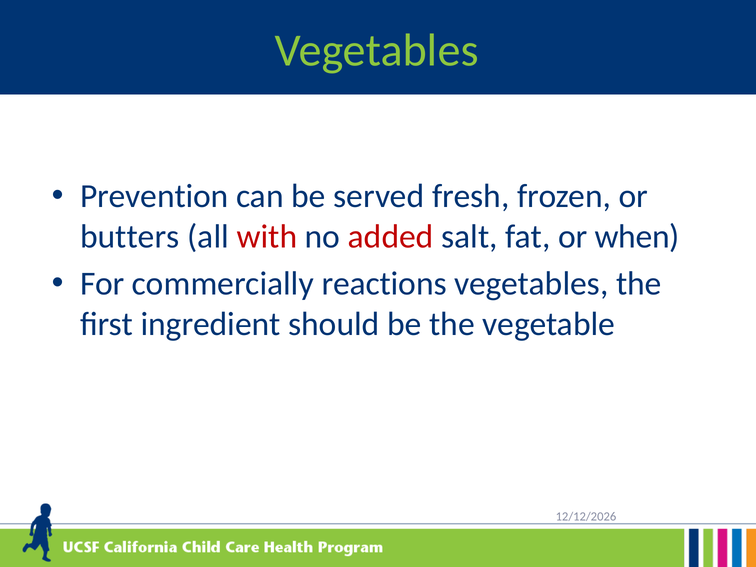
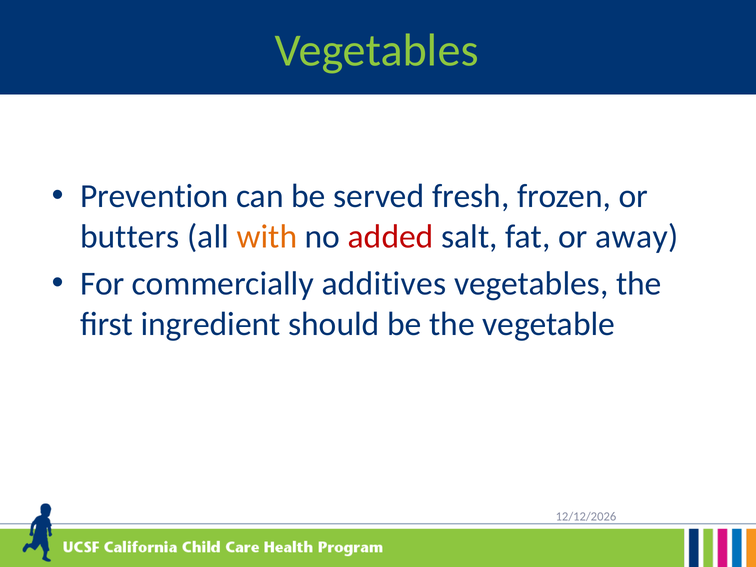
with colour: red -> orange
when: when -> away
reactions: reactions -> additives
